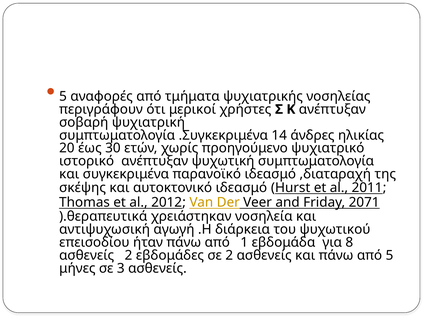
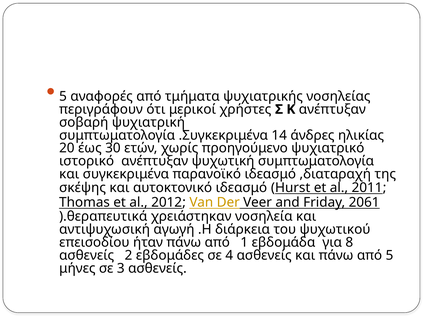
2071: 2071 -> 2061
σε 2: 2 -> 4
